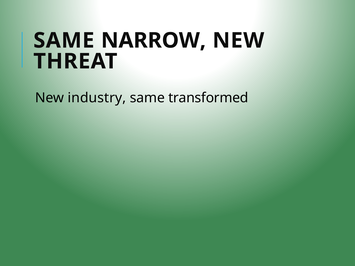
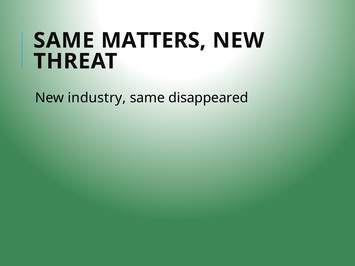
NARROW: NARROW -> MATTERS
transformed: transformed -> disappeared
